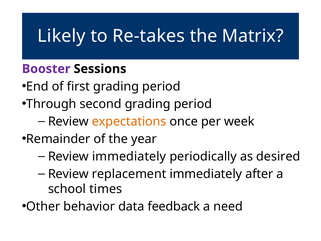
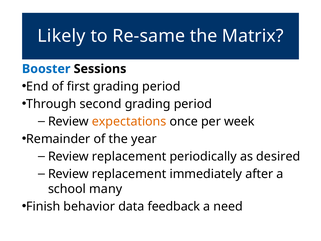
Re-takes: Re-takes -> Re-same
Booster colour: purple -> blue
immediately at (129, 156): immediately -> replacement
times: times -> many
Other: Other -> Finish
